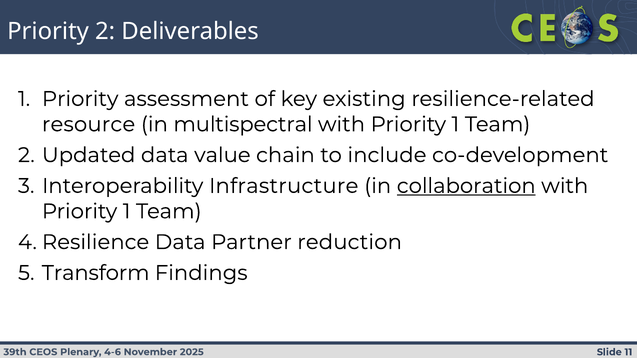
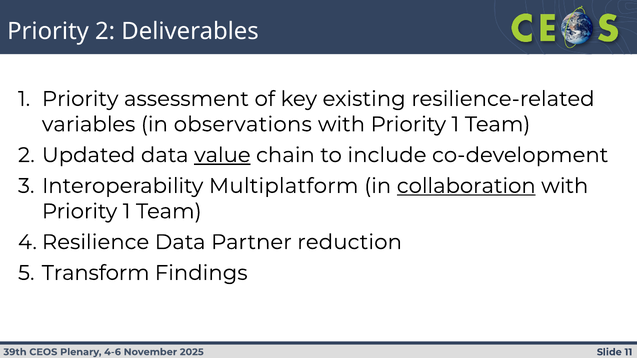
resource: resource -> variables
multispectral: multispectral -> observations
value underline: none -> present
Infrastructure: Infrastructure -> Multiplatform
